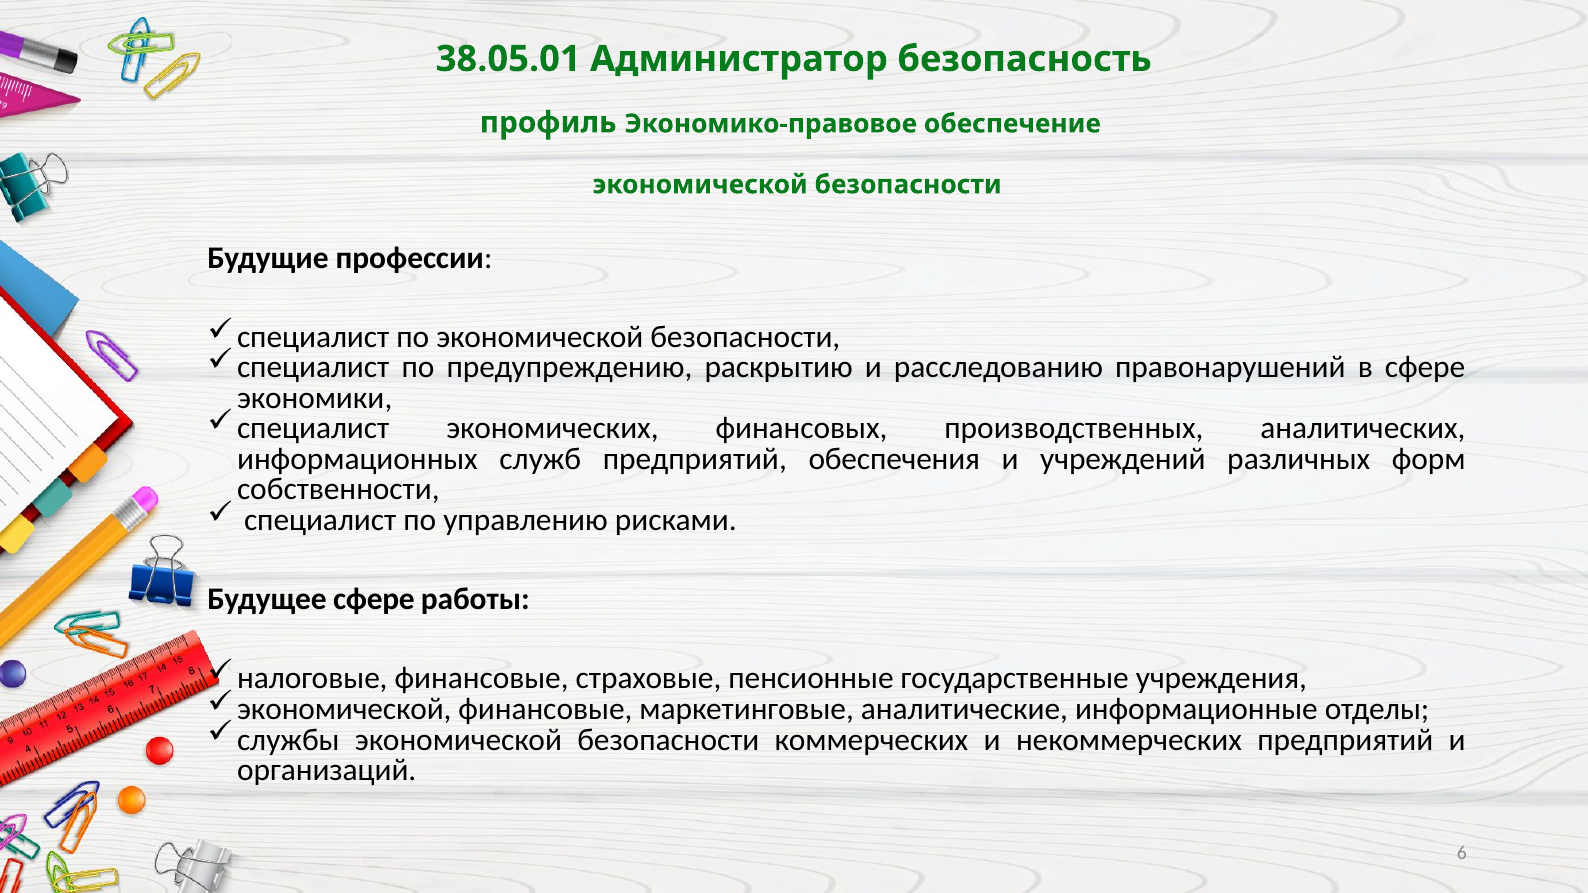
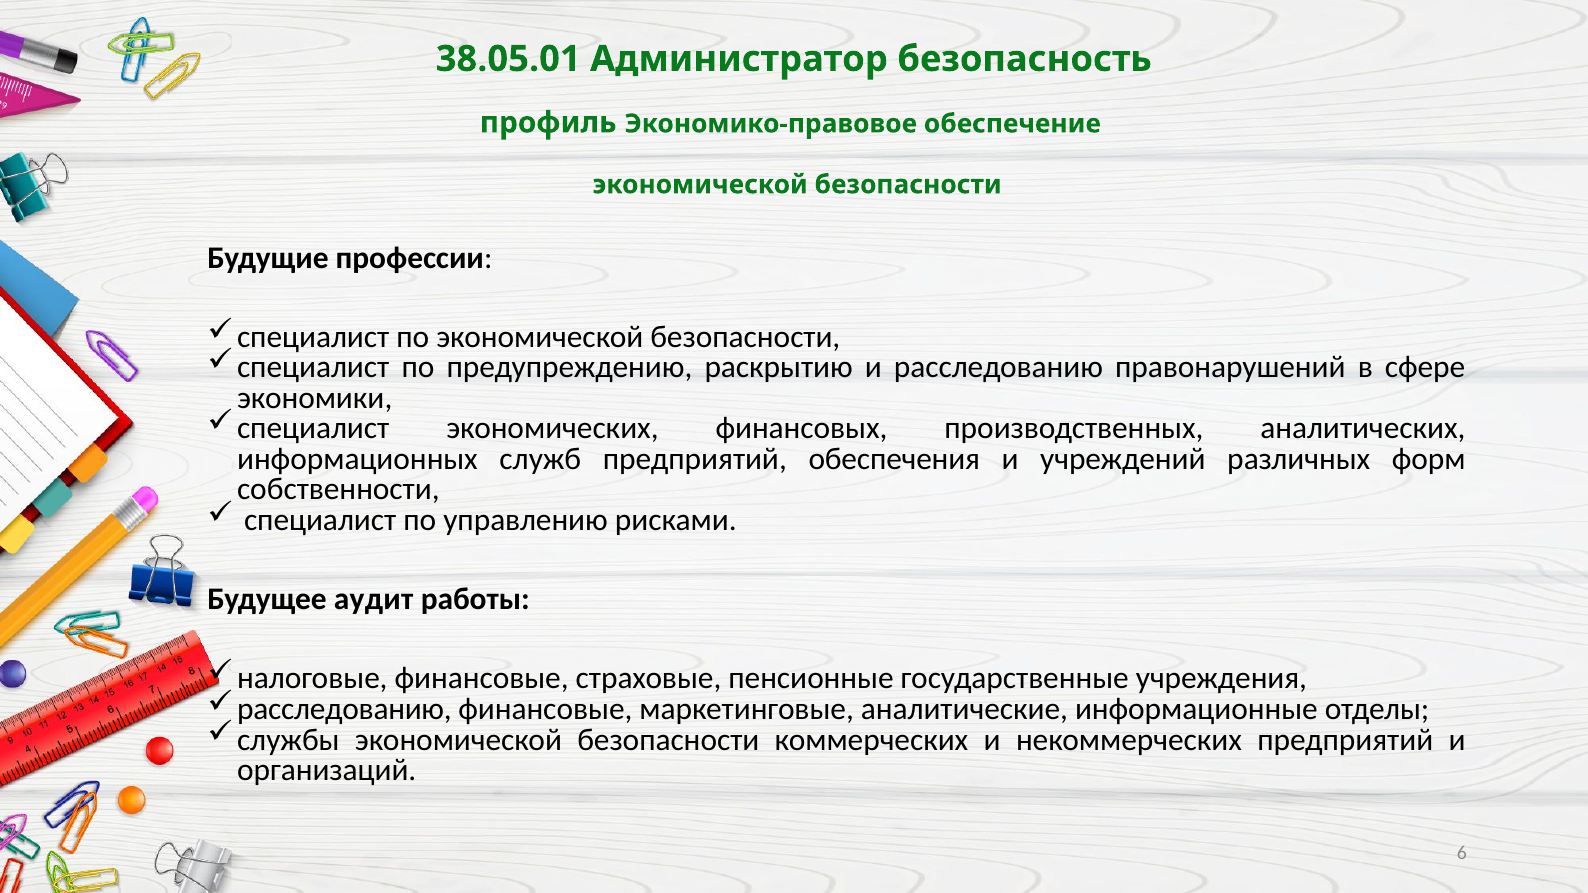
Будущее сфере: сфере -> аудит
экономической at (344, 709): экономической -> расследованию
